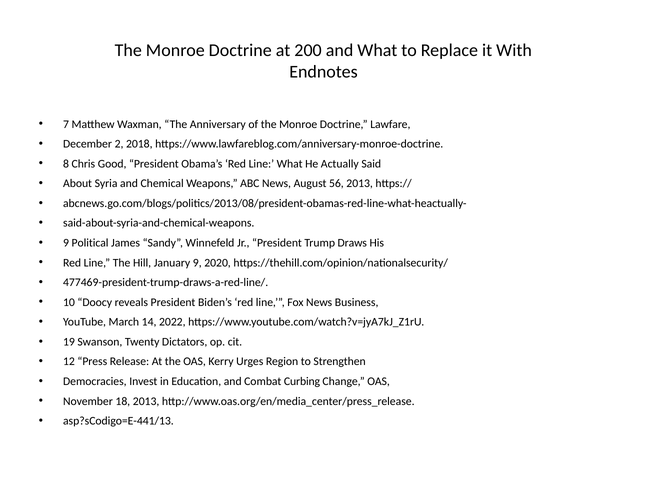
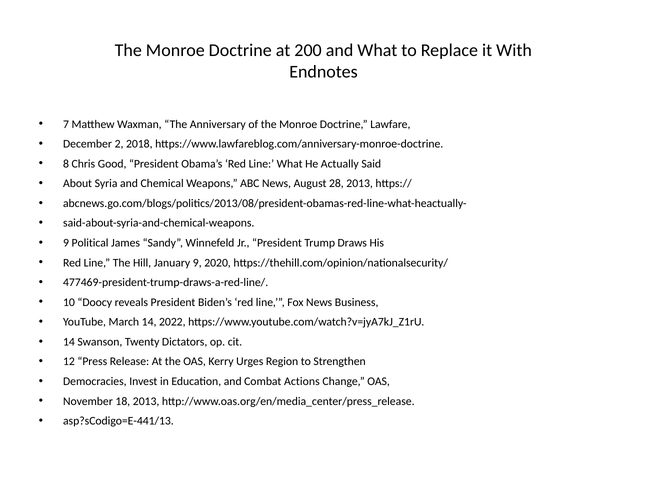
56: 56 -> 28
19 at (69, 342): 19 -> 14
Curbing: Curbing -> Actions
